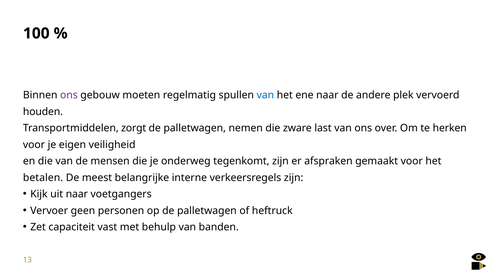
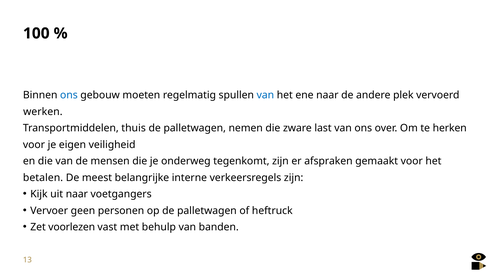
ons at (69, 95) colour: purple -> blue
houden: houden -> werken
zorgt: zorgt -> thuis
capaciteit: capaciteit -> voorlezen
